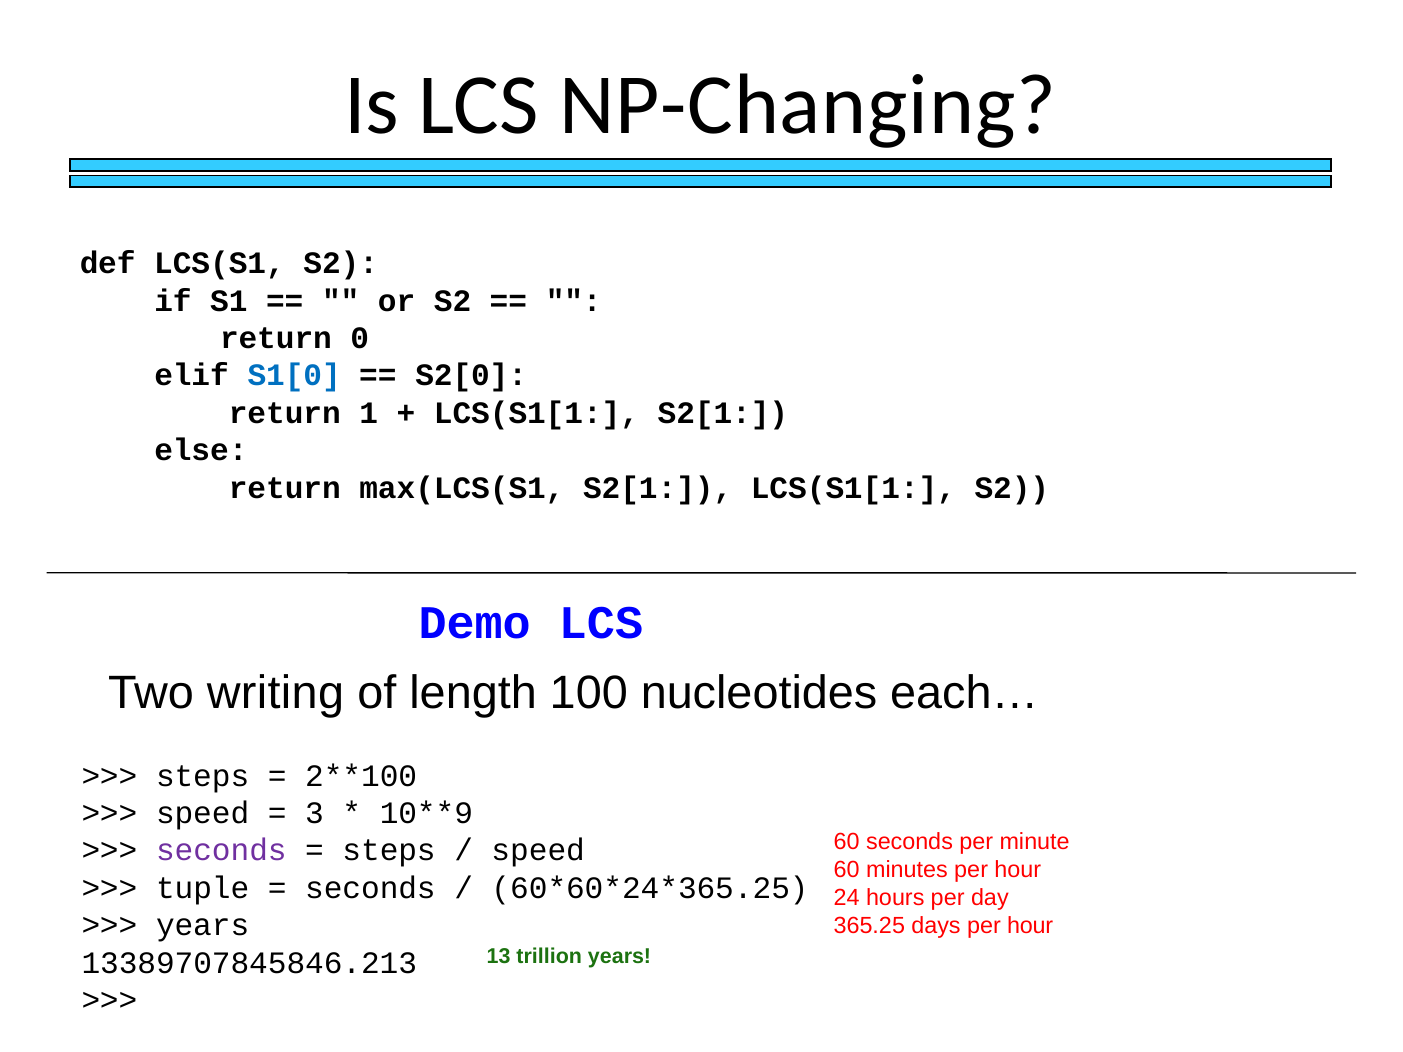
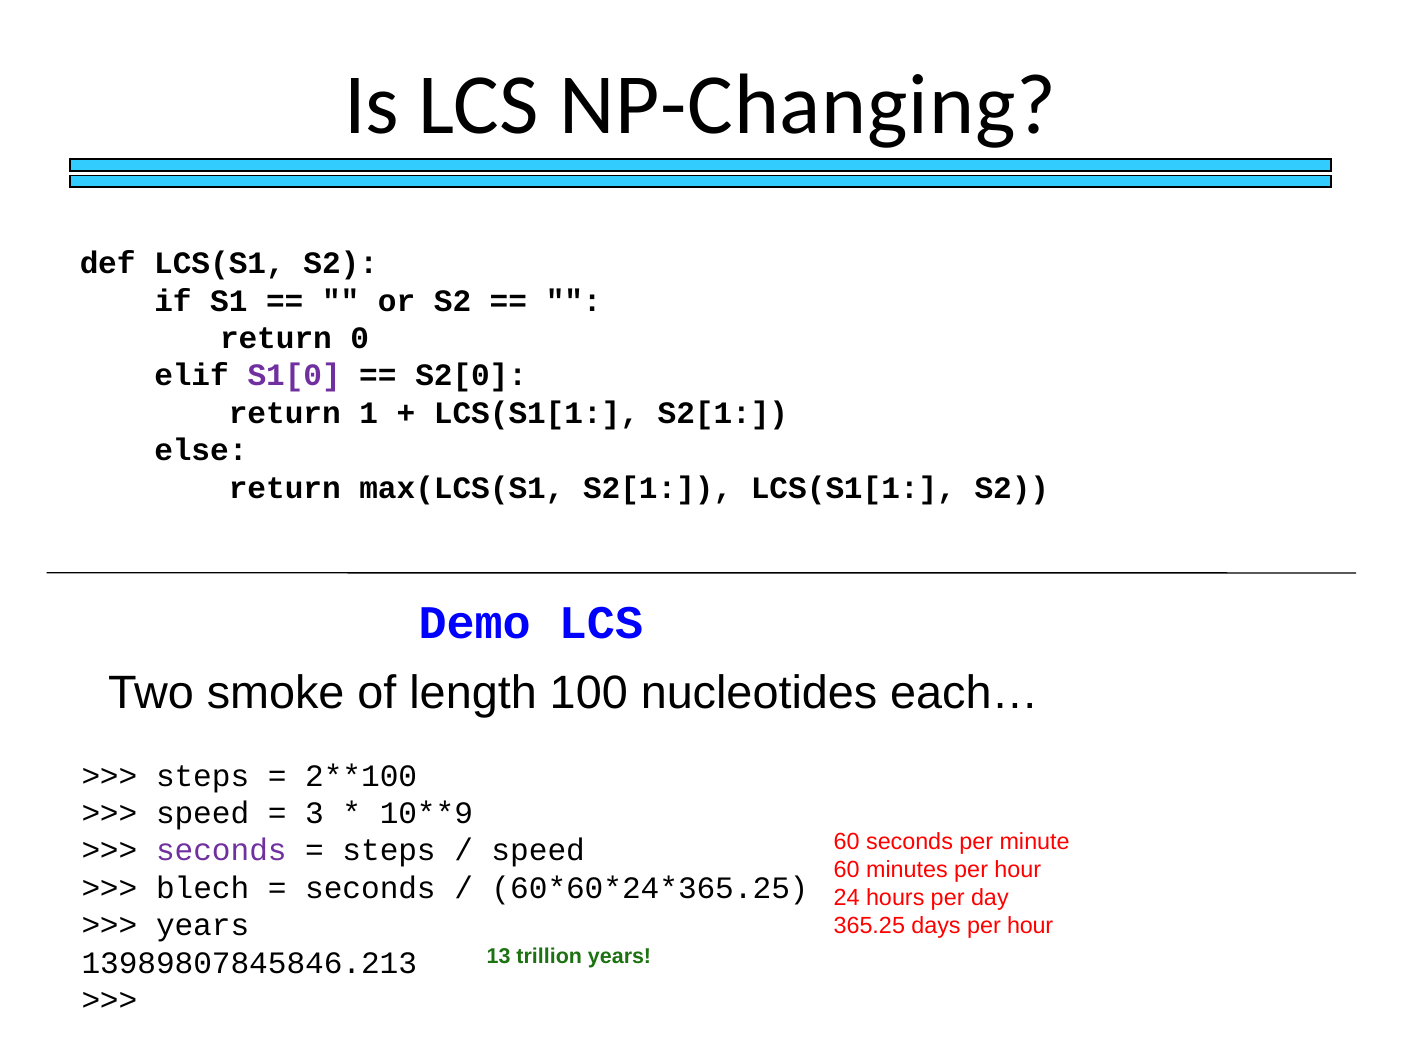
S1[0 colour: blue -> purple
writing: writing -> smoke
tuple: tuple -> blech
13389707845846.213: 13389707845846.213 -> 13989807845846.213
